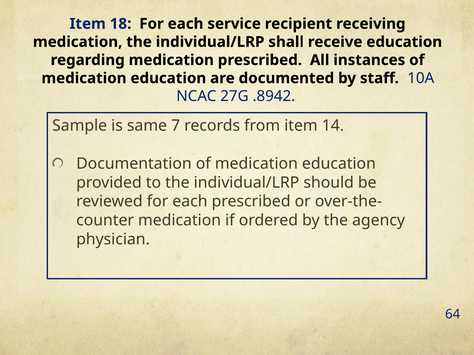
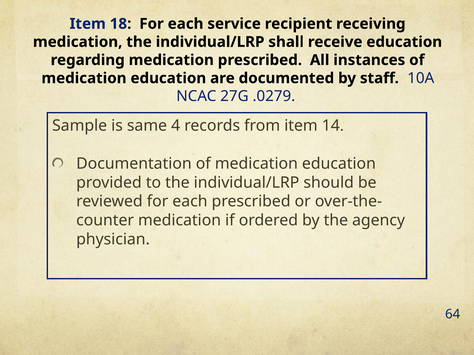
.8942: .8942 -> .0279
7: 7 -> 4
